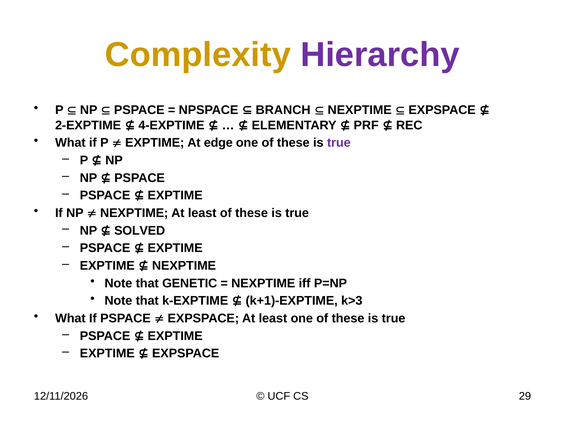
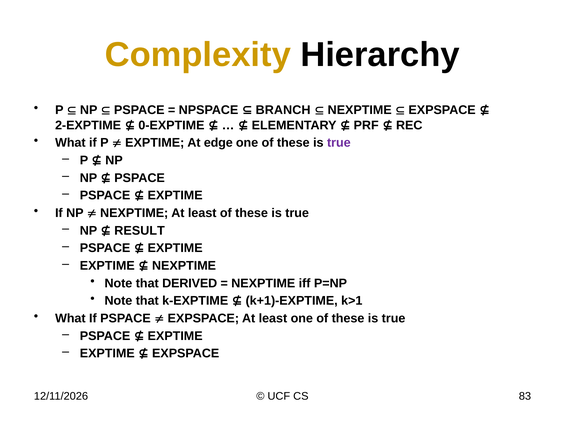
Hierarchy colour: purple -> black
4-EXPTIME: 4-EXPTIME -> 0-EXPTIME
SOLVED: SOLVED -> RESULT
GENETIC: GENETIC -> DERIVED
k>3: k>3 -> k>1
29: 29 -> 83
